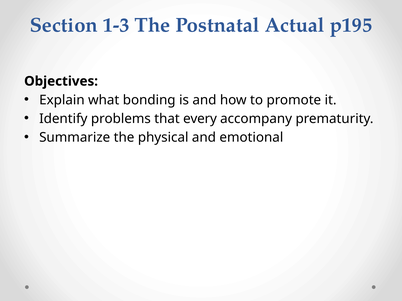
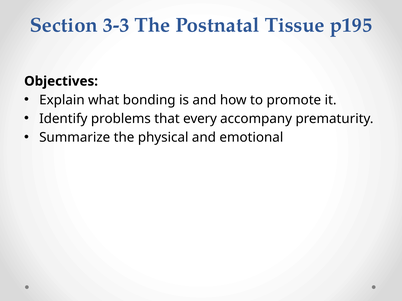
1-3: 1-3 -> 3-3
Actual: Actual -> Tissue
